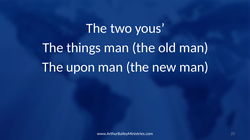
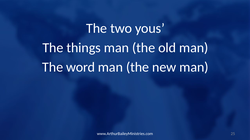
upon: upon -> word
